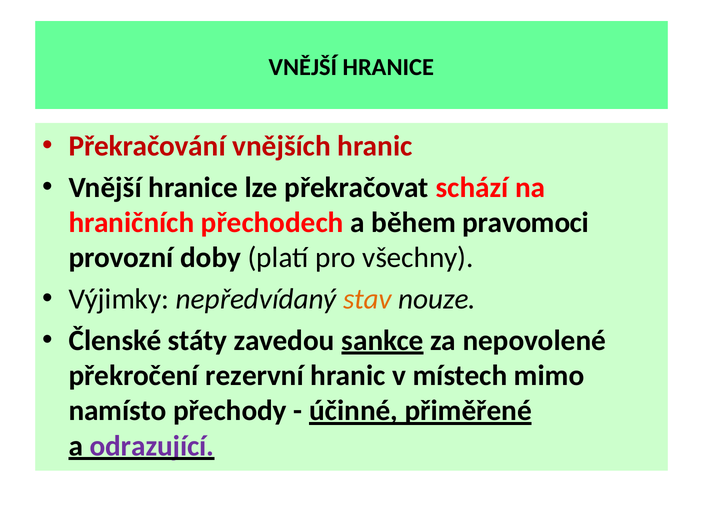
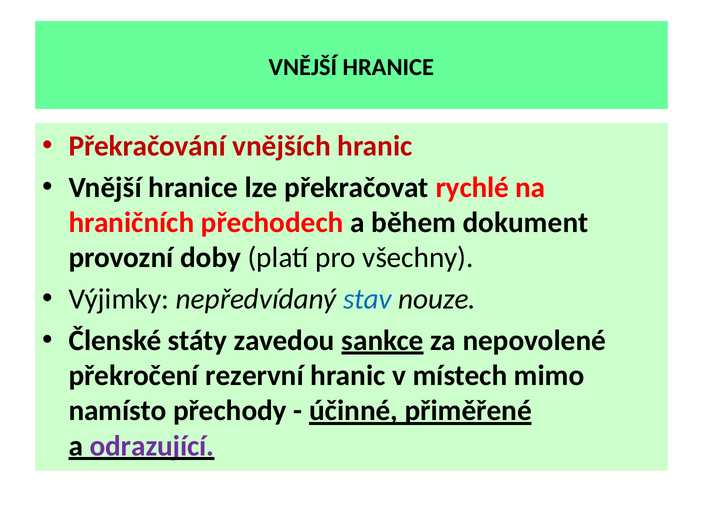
schází: schází -> rychlé
pravomoci: pravomoci -> dokument
stav colour: orange -> blue
